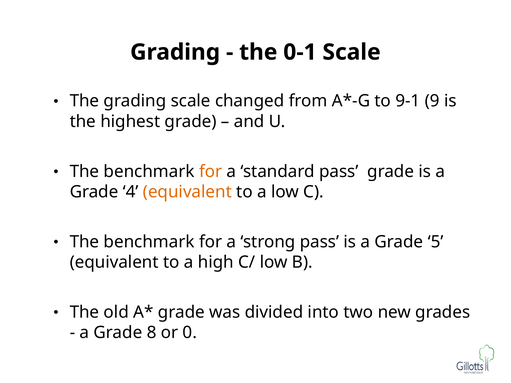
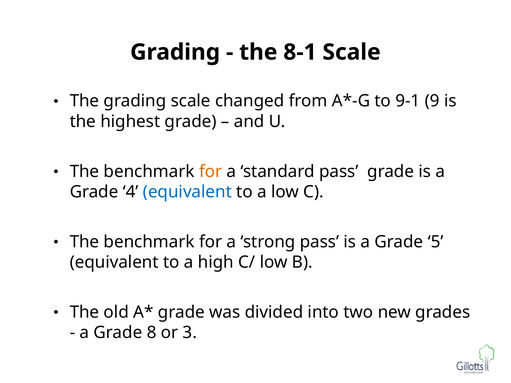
0-1: 0-1 -> 8-1
equivalent at (187, 192) colour: orange -> blue
0: 0 -> 3
